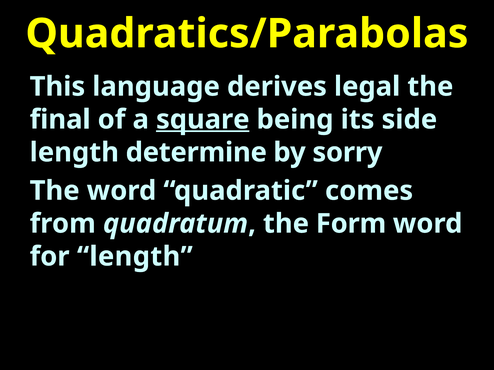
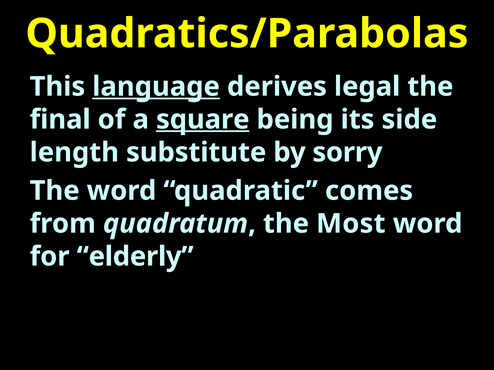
language underline: none -> present
determine: determine -> substitute
Form: Form -> Most
for length: length -> elderly
